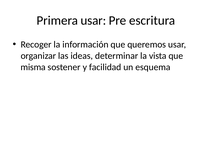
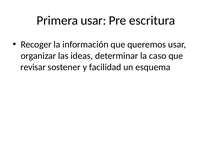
vista: vista -> caso
misma: misma -> revisar
